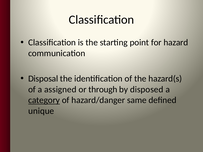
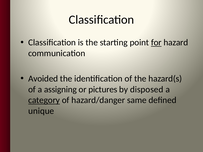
for underline: none -> present
Disposal: Disposal -> Avoided
assigned: assigned -> assigning
through: through -> pictures
